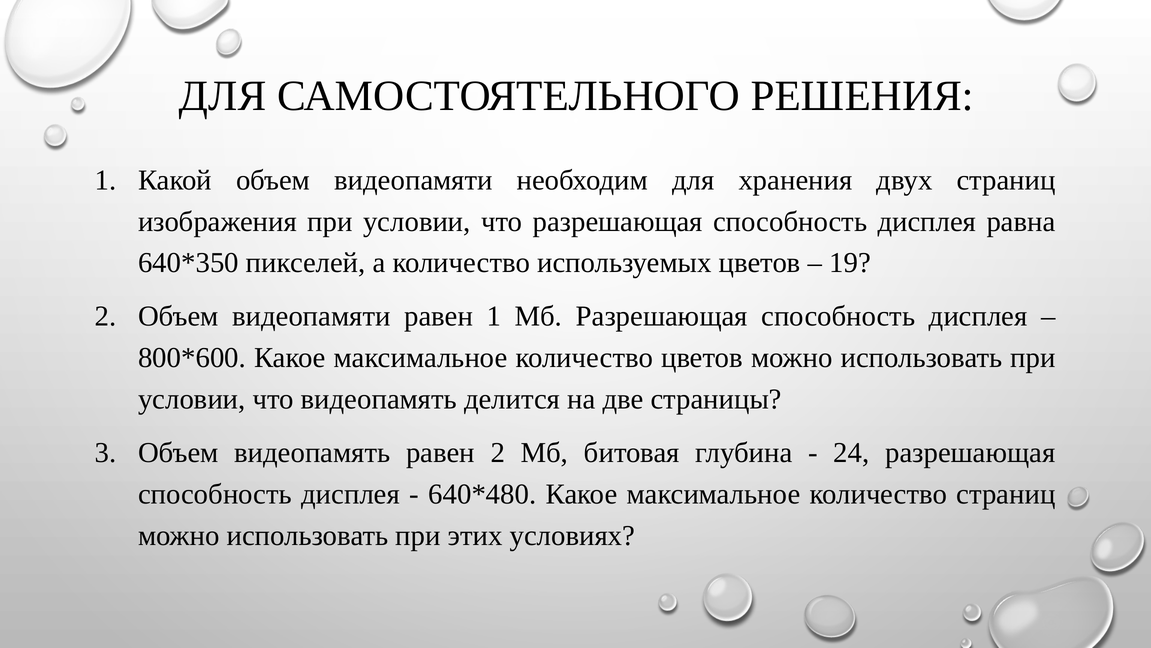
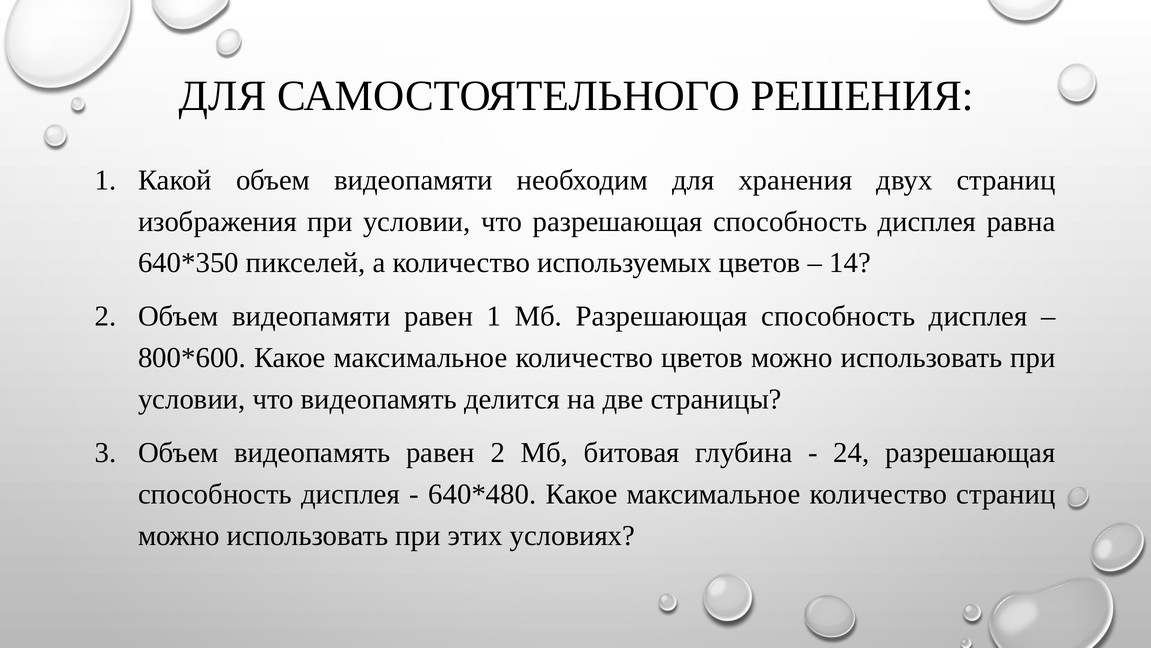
19: 19 -> 14
